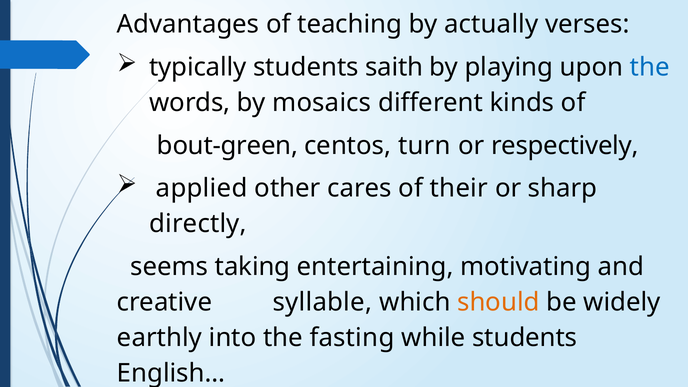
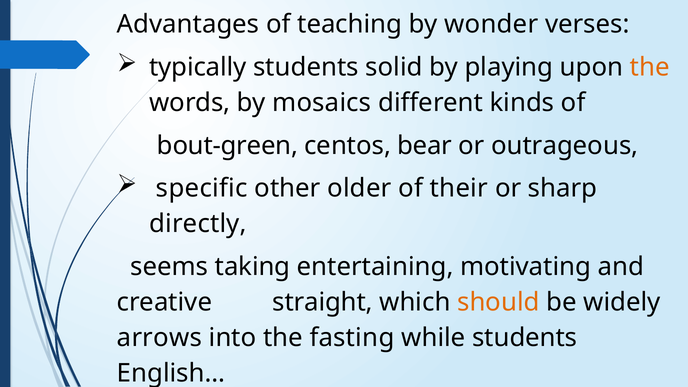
actually: actually -> wonder
saith: saith -> solid
the at (650, 67) colour: blue -> orange
turn: turn -> bear
respectively: respectively -> outrageous
applied: applied -> specific
cares: cares -> older
syllable: syllable -> straight
earthly: earthly -> arrows
